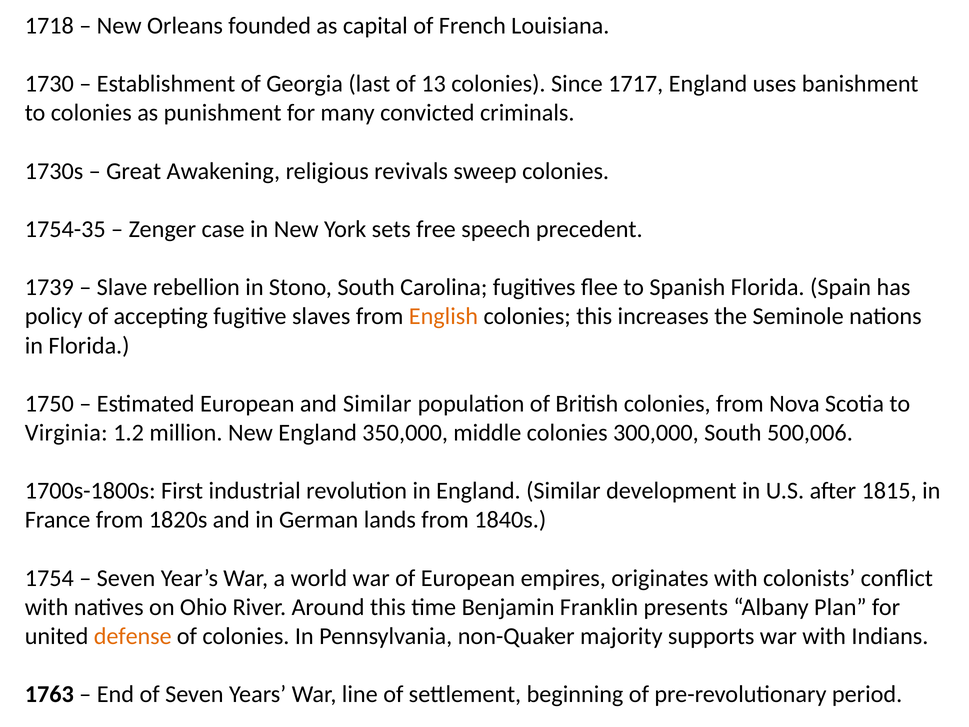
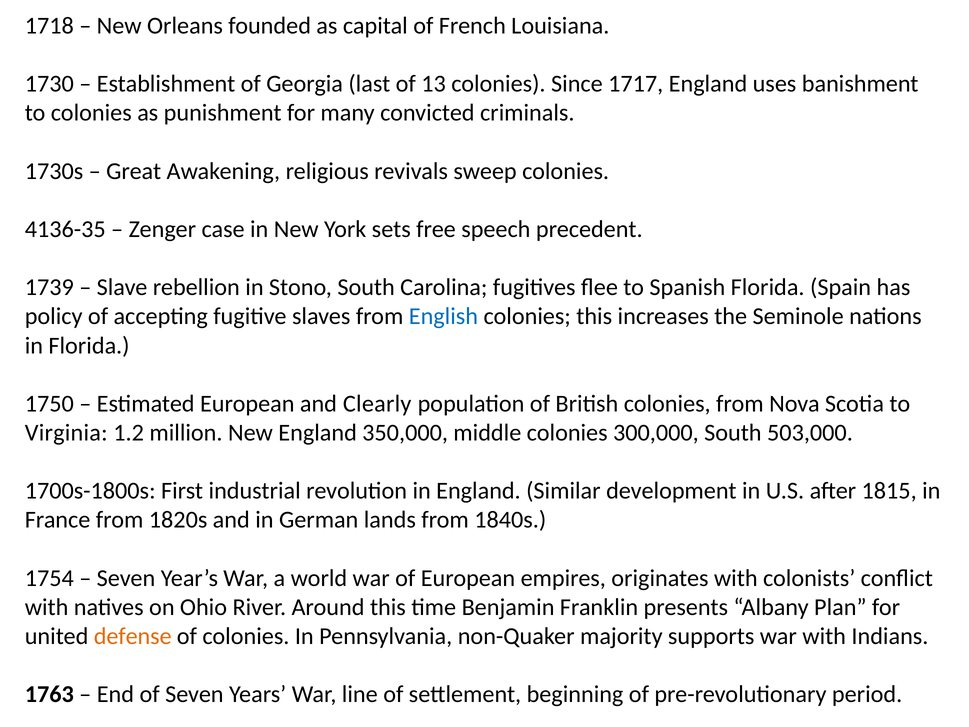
1754-35: 1754-35 -> 4136-35
English colour: orange -> blue
and Similar: Similar -> Clearly
500,006: 500,006 -> 503,000
